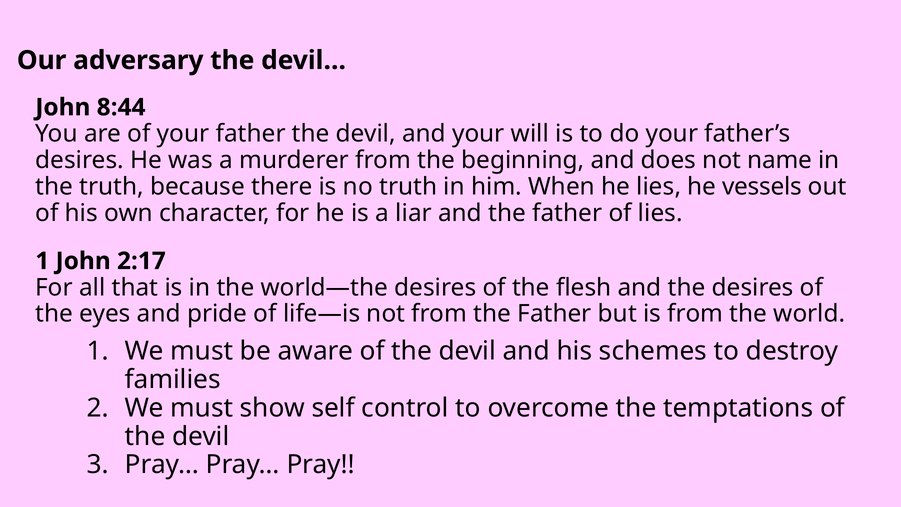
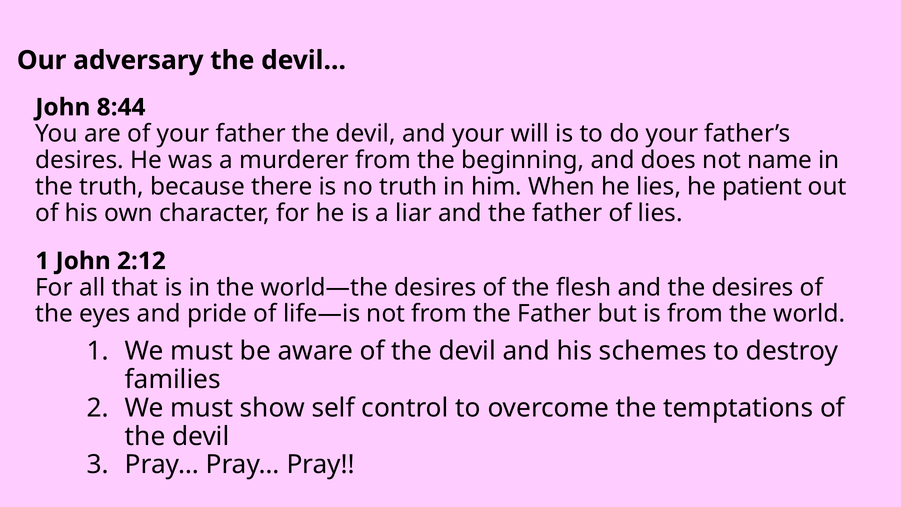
vessels: vessels -> patient
2:17: 2:17 -> 2:12
